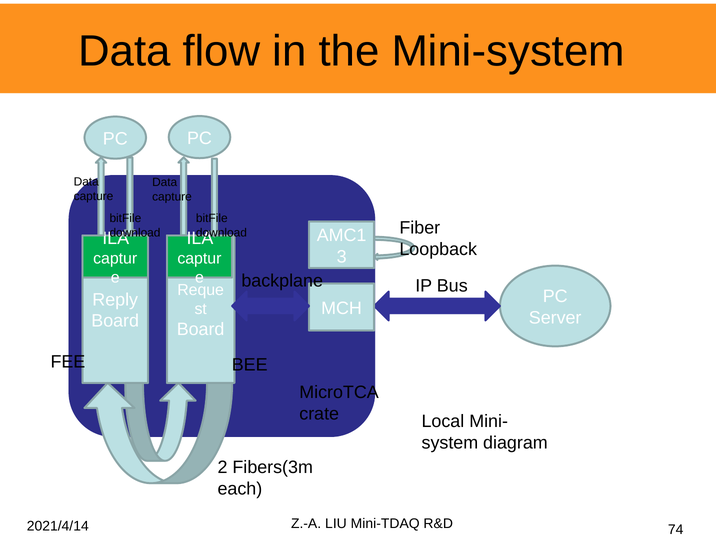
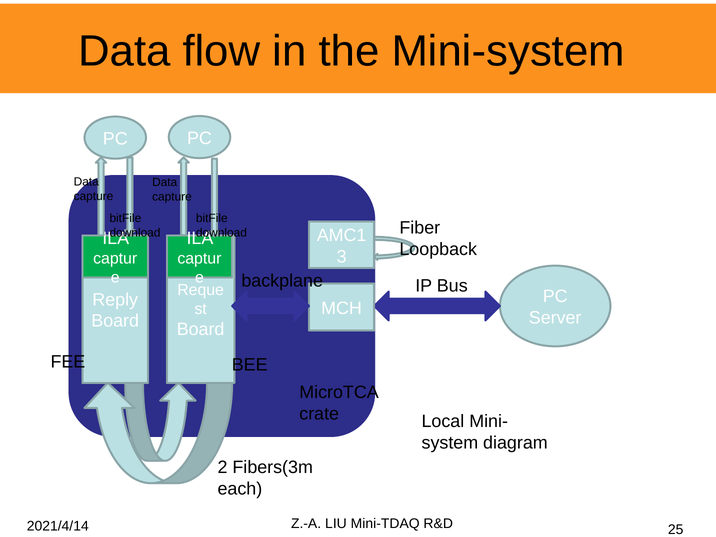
74: 74 -> 25
